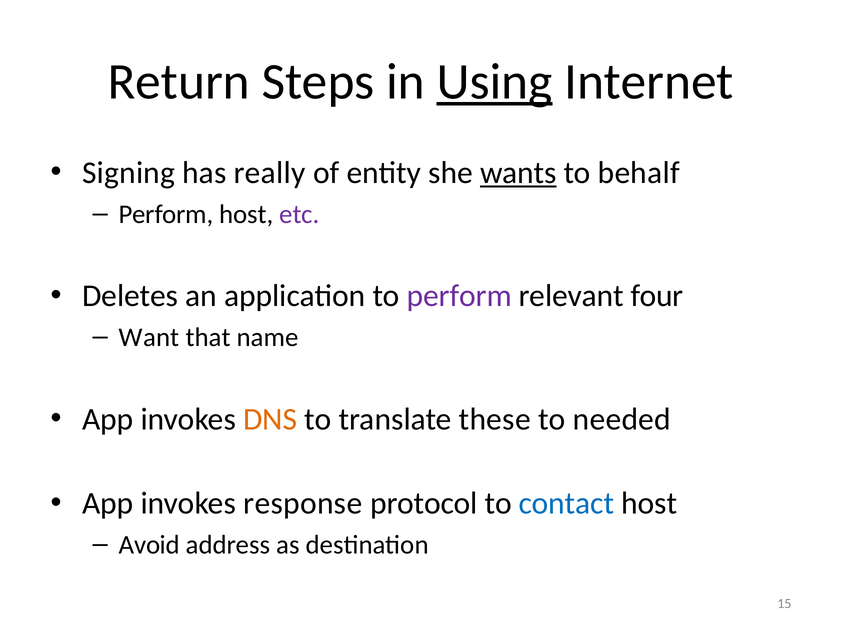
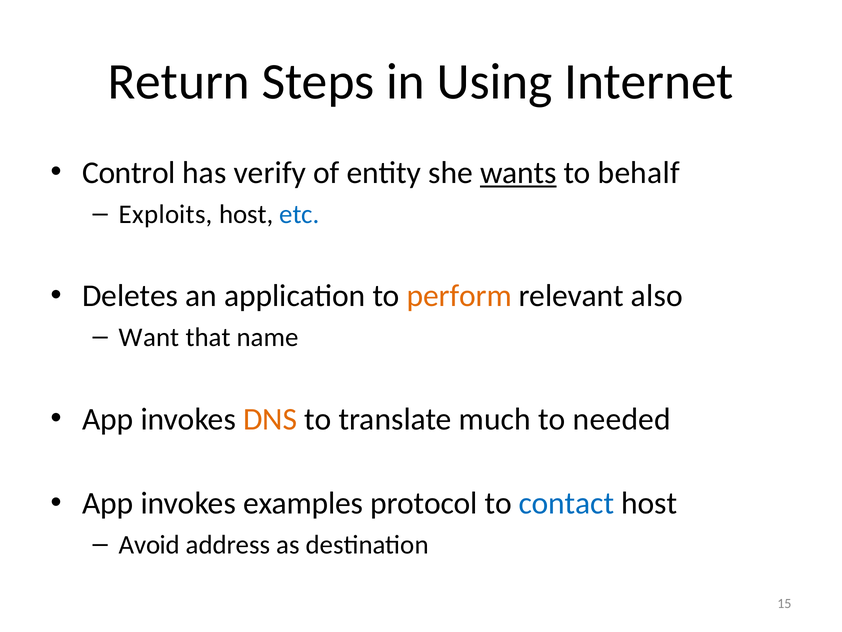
Using underline: present -> none
Signing: Signing -> Control
really: really -> verify
Perform at (166, 214): Perform -> Exploits
etc colour: purple -> blue
perform at (459, 296) colour: purple -> orange
four: four -> also
these: these -> much
response: response -> examples
